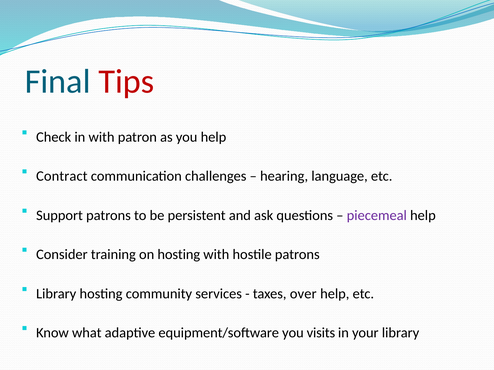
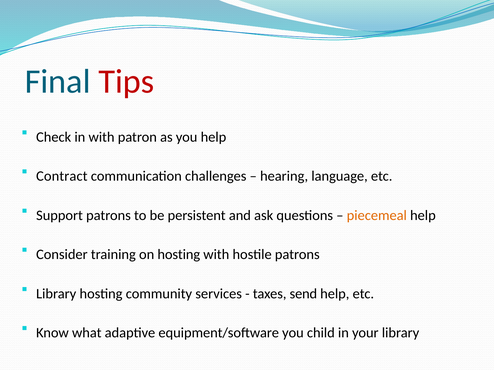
piecemeal colour: purple -> orange
over: over -> send
visits: visits -> child
